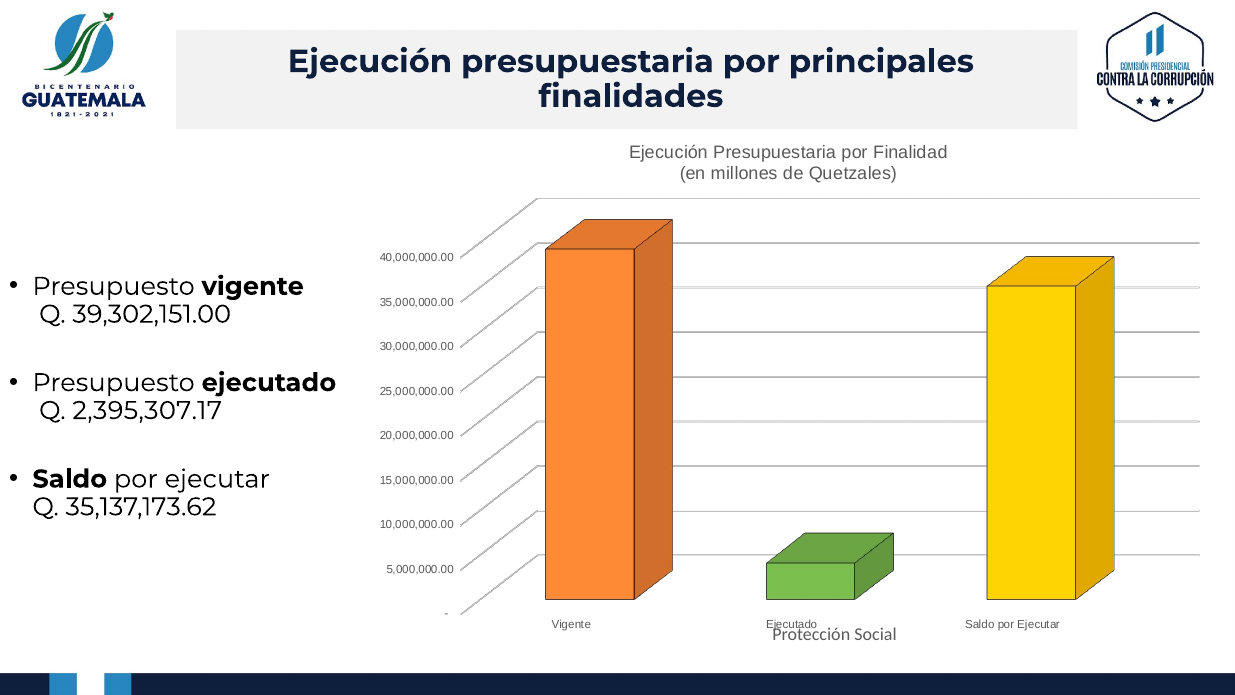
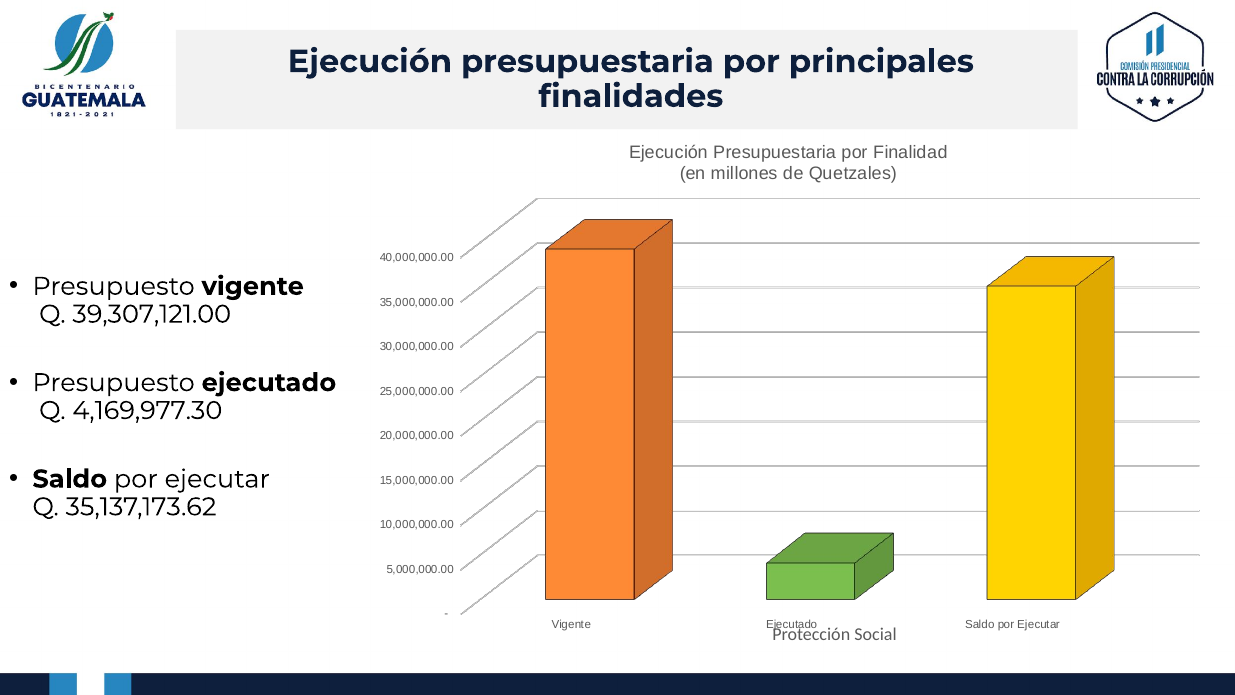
39,302,151.00: 39,302,151.00 -> 39,307,121.00
2,395,307.17: 2,395,307.17 -> 4,169,977.30
